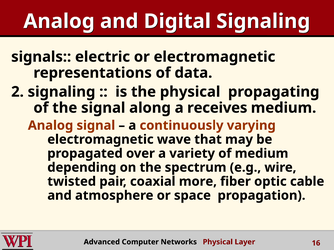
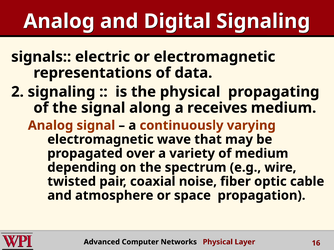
more: more -> noise
